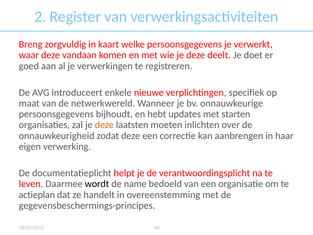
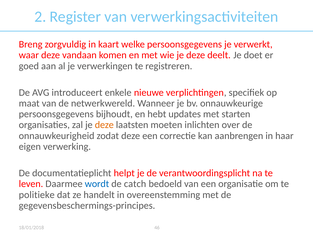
wordt colour: black -> blue
name: name -> catch
actieplan: actieplan -> politieke
